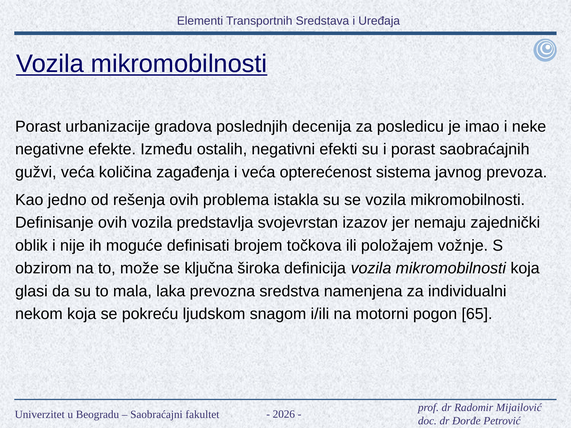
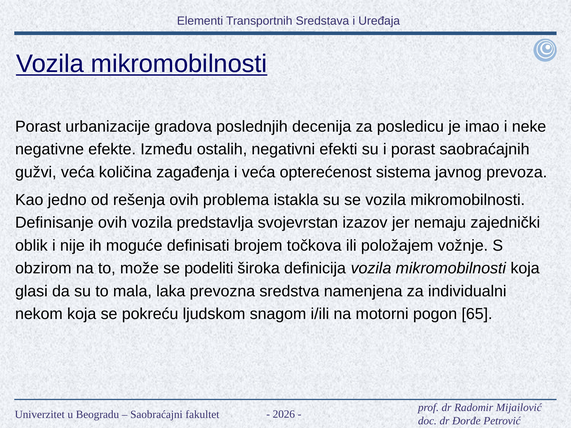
ključna: ključna -> podeliti
